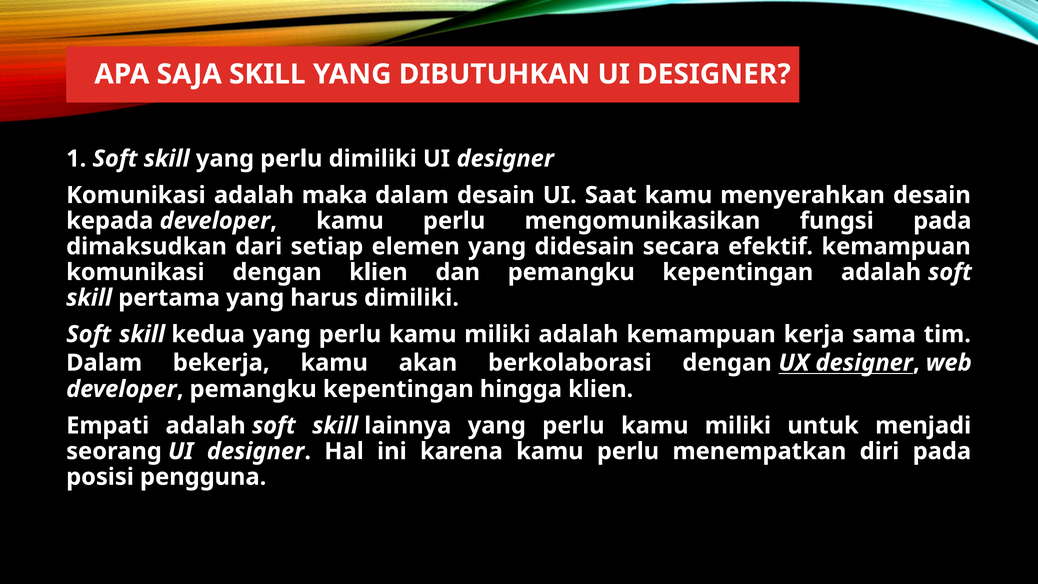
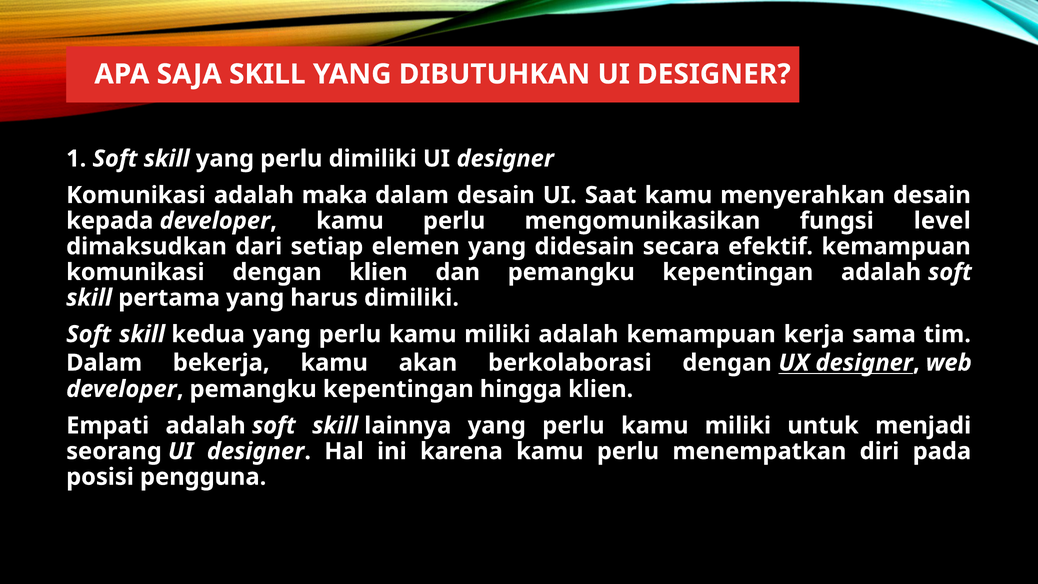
fungsi pada: pada -> level
